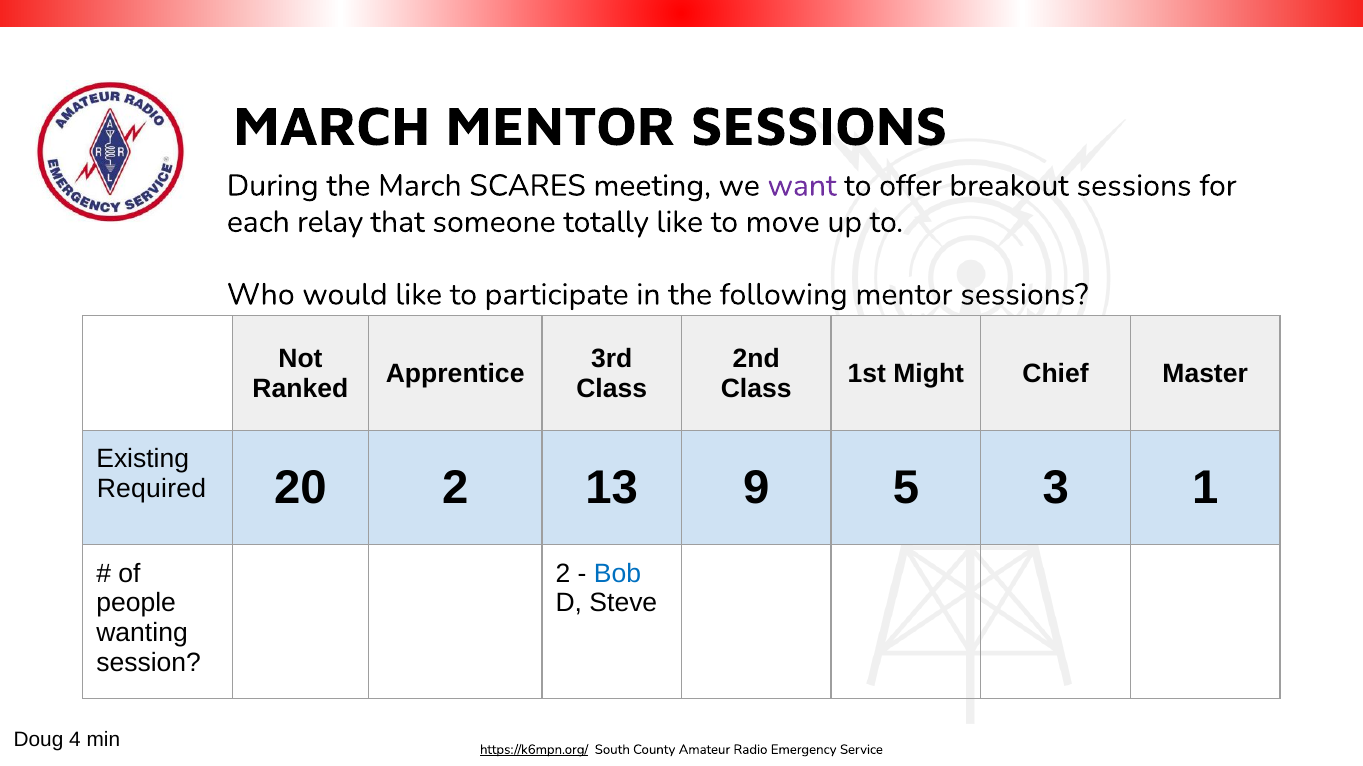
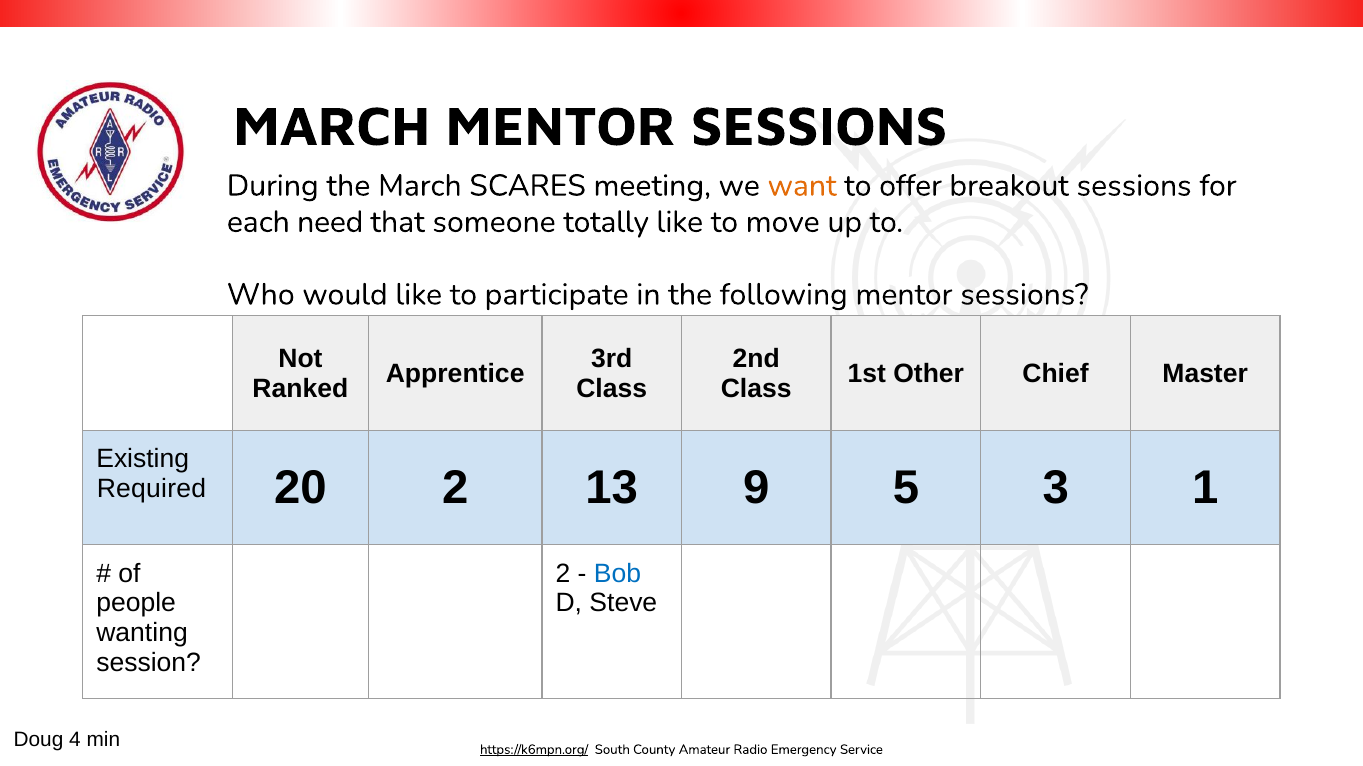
want colour: purple -> orange
relay: relay -> need
Might: Might -> Other
